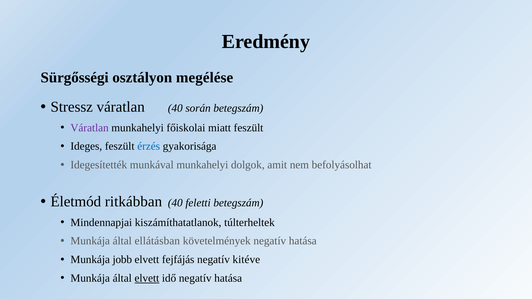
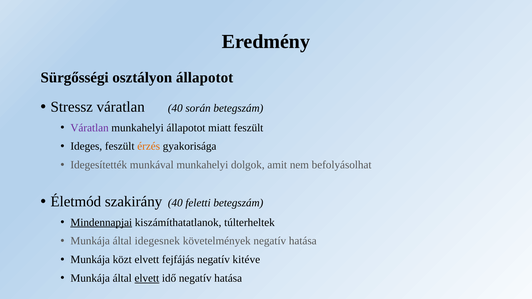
osztályon megélése: megélése -> állapotot
munkahelyi főiskolai: főiskolai -> állapotot
érzés colour: blue -> orange
ritkábban: ritkábban -> szakirány
Mindennapjai underline: none -> present
ellátásban: ellátásban -> idegesnek
jobb: jobb -> közt
